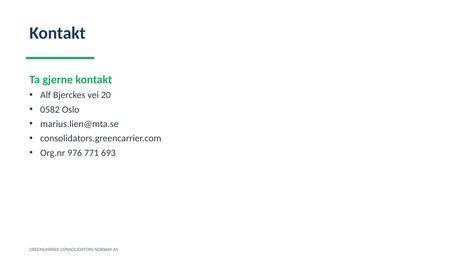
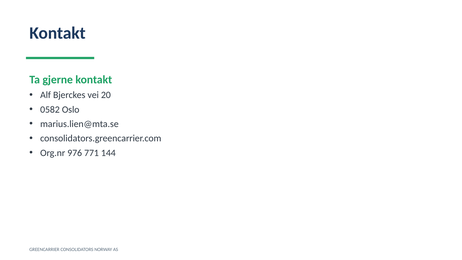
693: 693 -> 144
